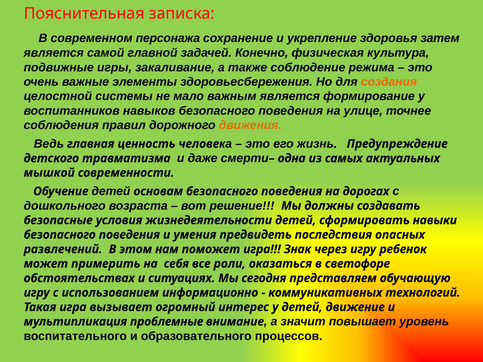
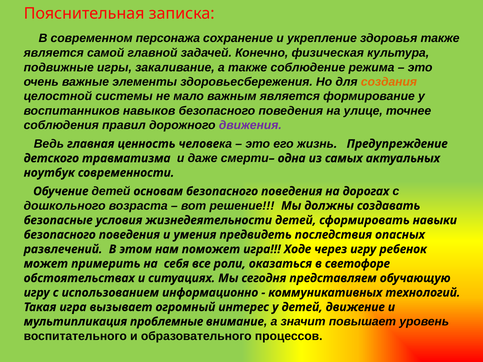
здоровья затем: затем -> также
движения colour: orange -> purple
мышкой: мышкой -> ноутбук
Знак: Знак -> Ходе
